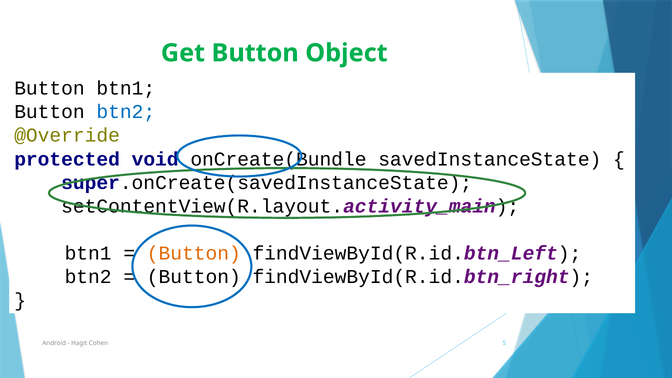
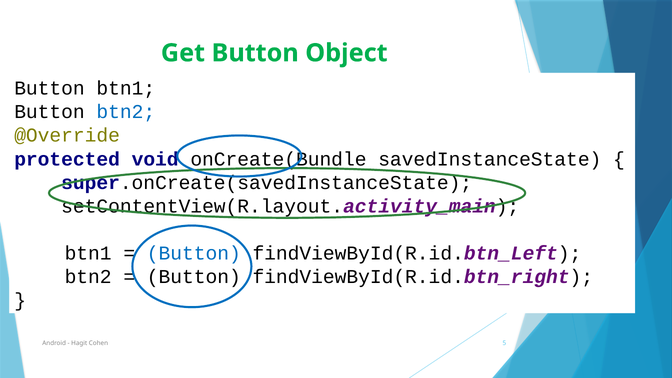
Button at (194, 253) colour: orange -> blue
